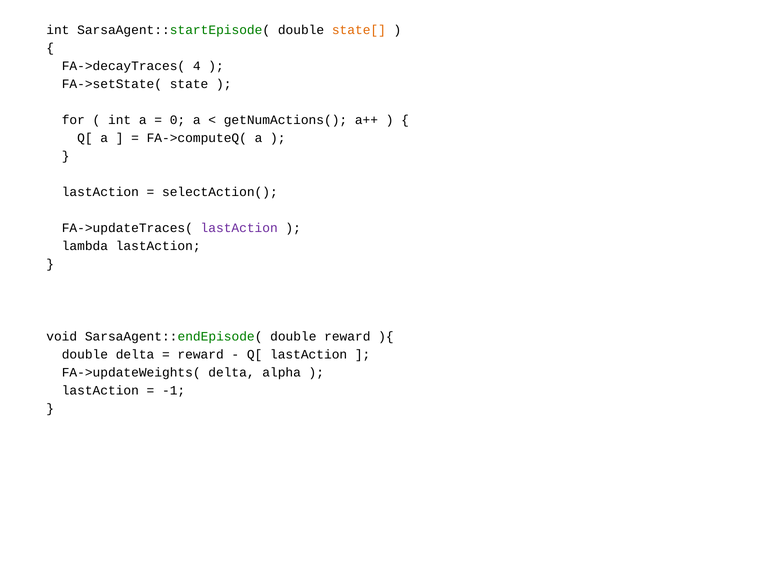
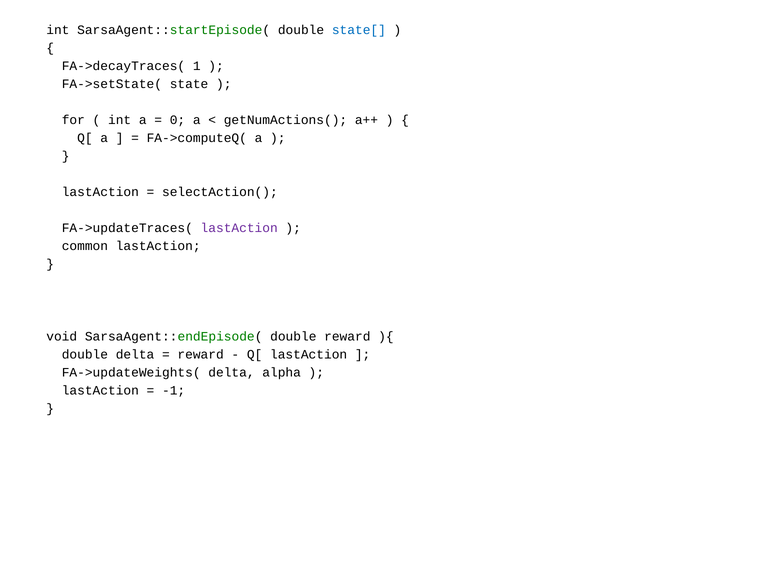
state[ colour: orange -> blue
4: 4 -> 1
lambda: lambda -> common
